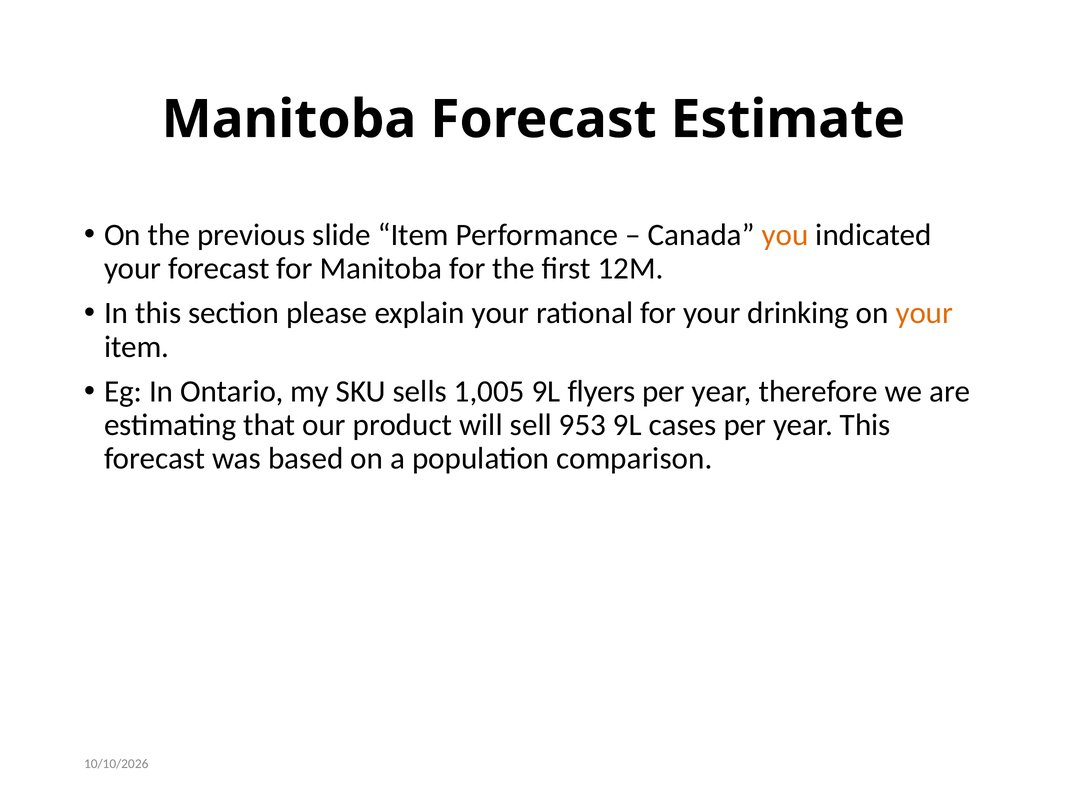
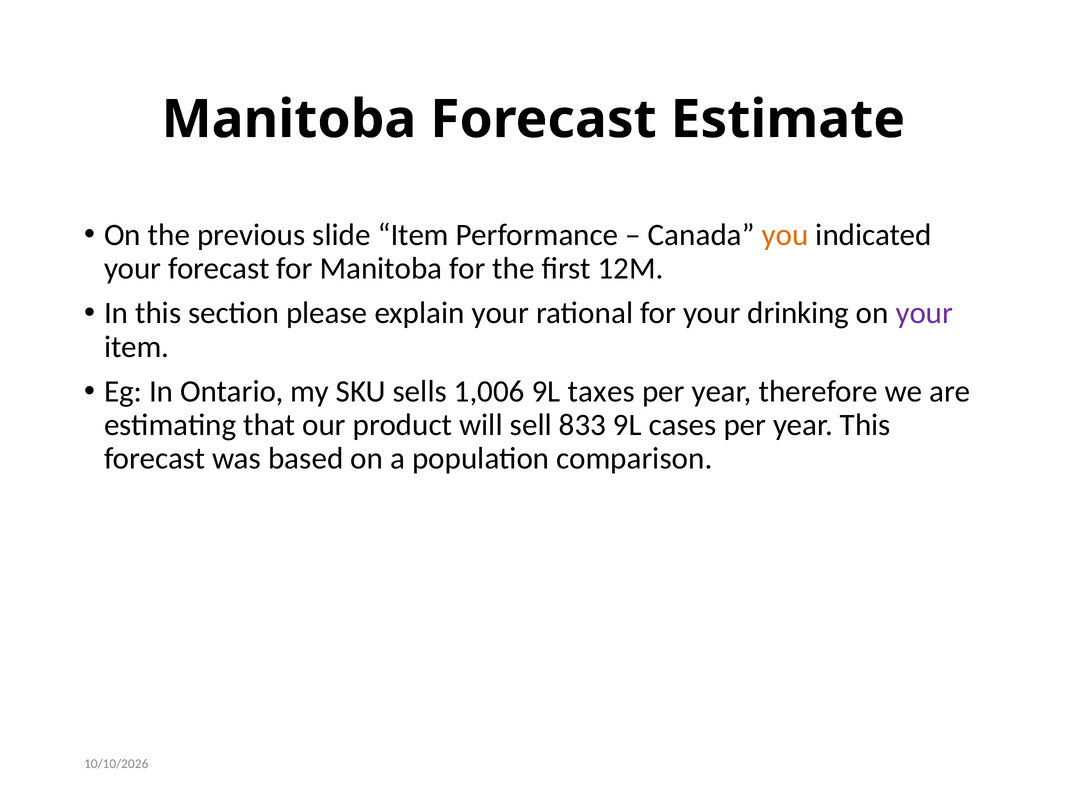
your at (924, 313) colour: orange -> purple
1,005: 1,005 -> 1,006
flyers: flyers -> taxes
953: 953 -> 833
